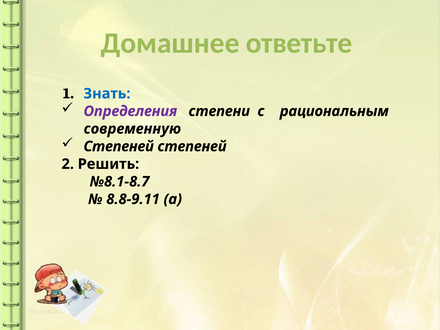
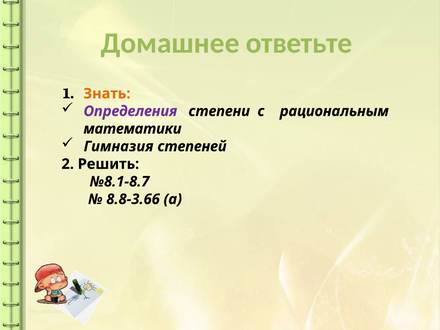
Знать colour: blue -> orange
современную: современную -> математики
Степеней at (119, 146): Степеней -> Гимназия
8.8-9.11: 8.8-9.11 -> 8.8-3.66
